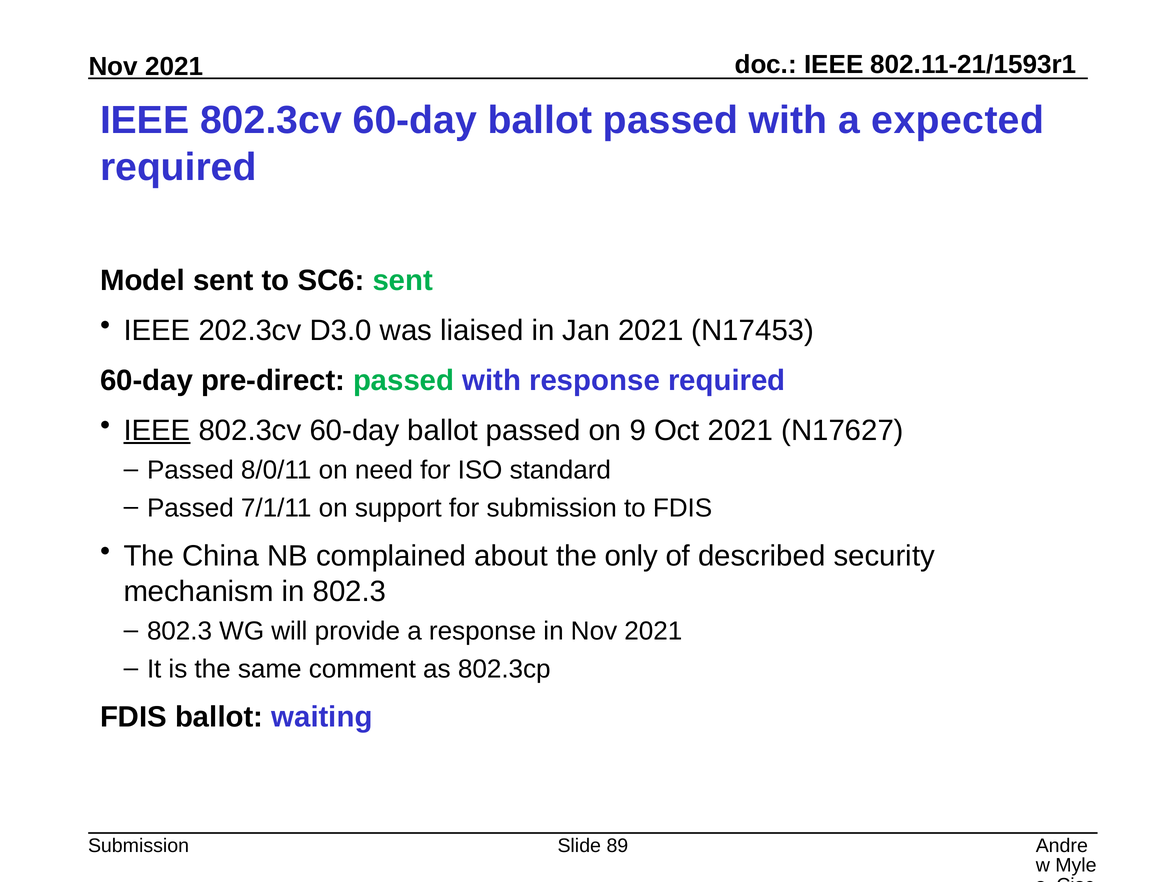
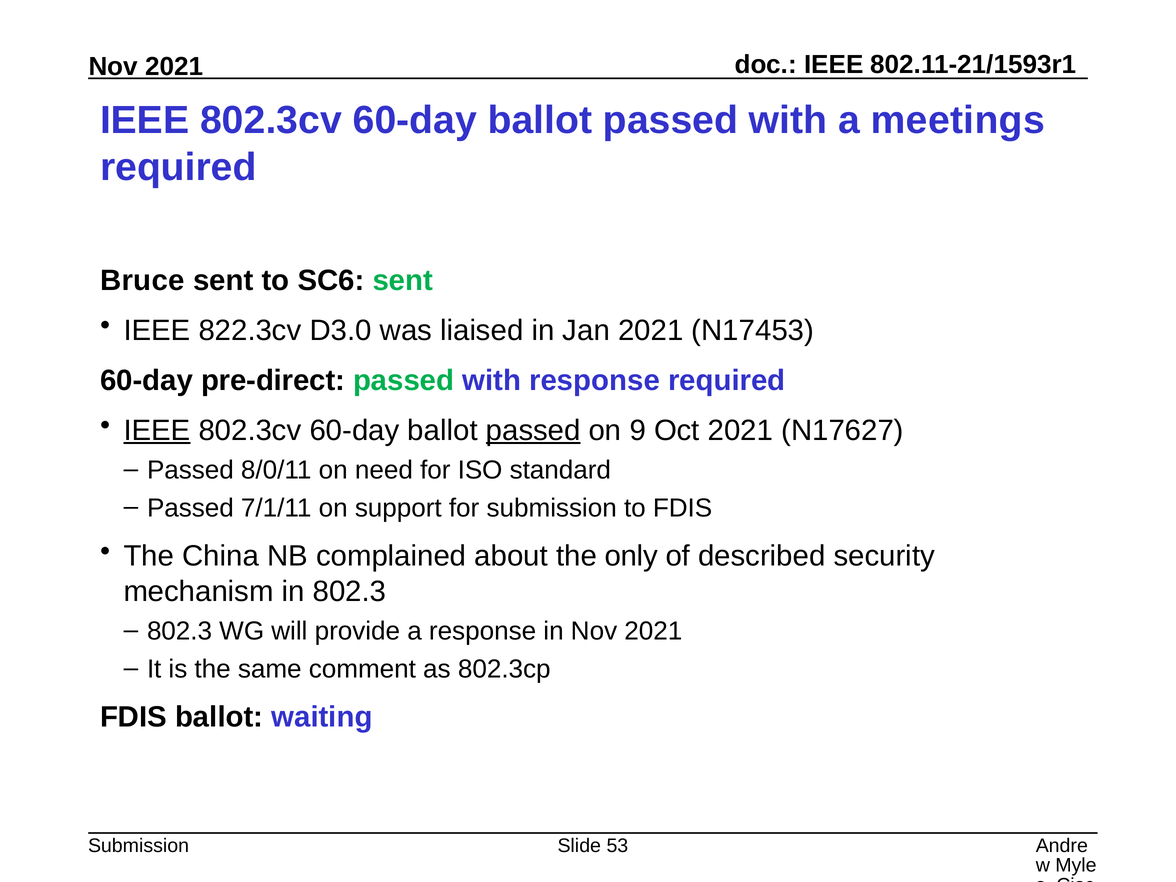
expected: expected -> meetings
Model: Model -> Bruce
202.3cv: 202.3cv -> 822.3cv
passed at (533, 430) underline: none -> present
89: 89 -> 53
